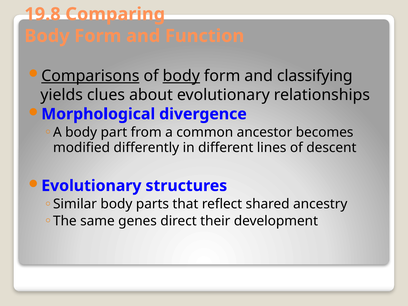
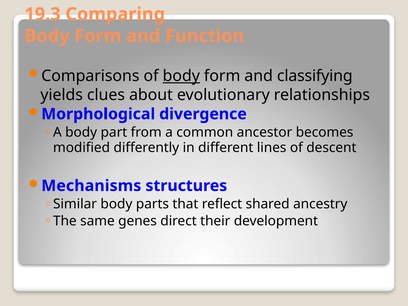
19.8: 19.8 -> 19.3
Comparisons underline: present -> none
Evolutionary at (91, 186): Evolutionary -> Mechanisms
